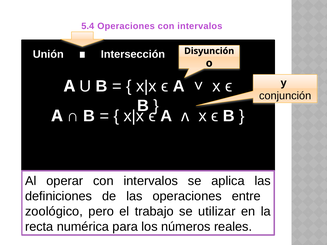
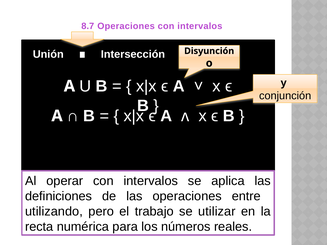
5.4: 5.4 -> 8.7
zoológico: zoológico -> utilizando
